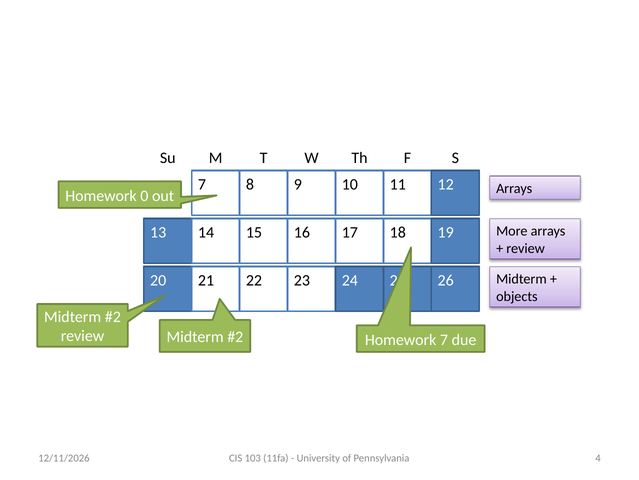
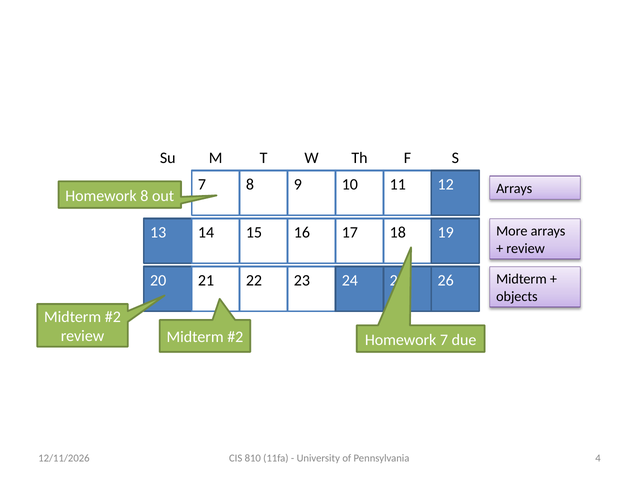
Homework 0: 0 -> 8
103: 103 -> 810
